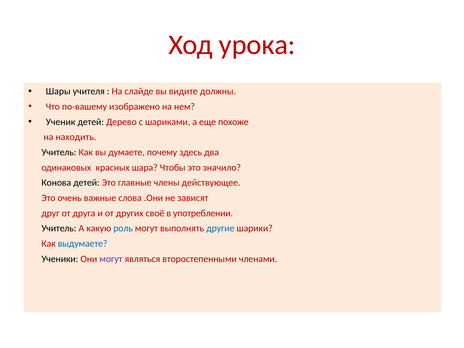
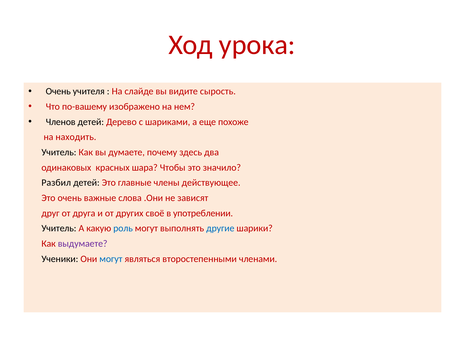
Шары at (58, 91): Шары -> Очень
должны: должны -> сырость
Ученик: Ученик -> Членов
Конова: Конова -> Разбил
выдумаете colour: blue -> purple
могут at (111, 259) colour: purple -> blue
